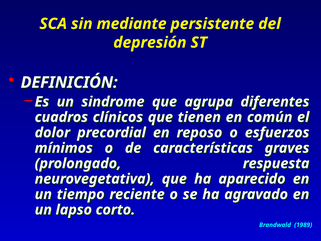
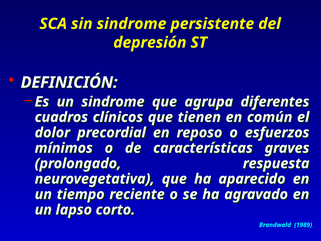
sin mediante: mediante -> sindrome
